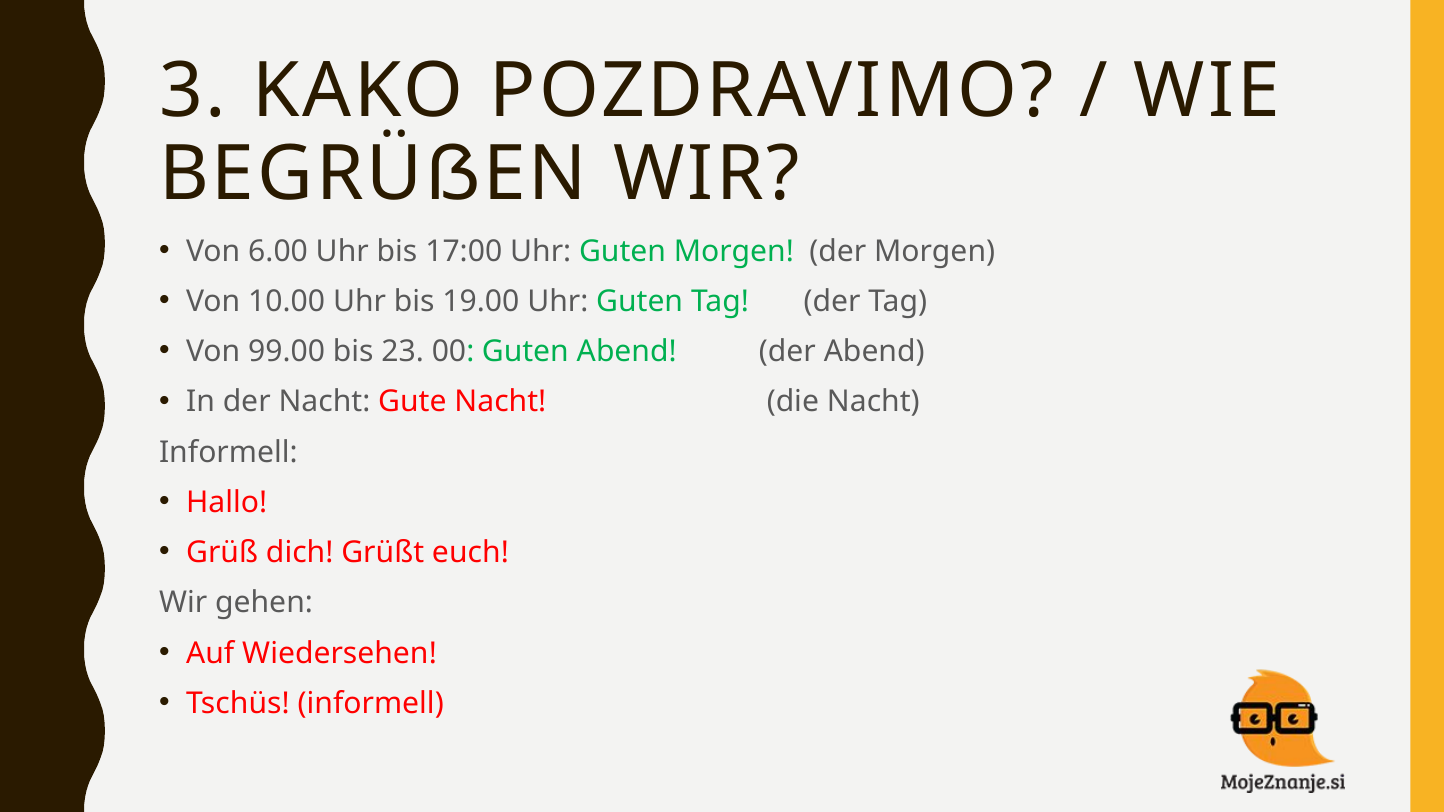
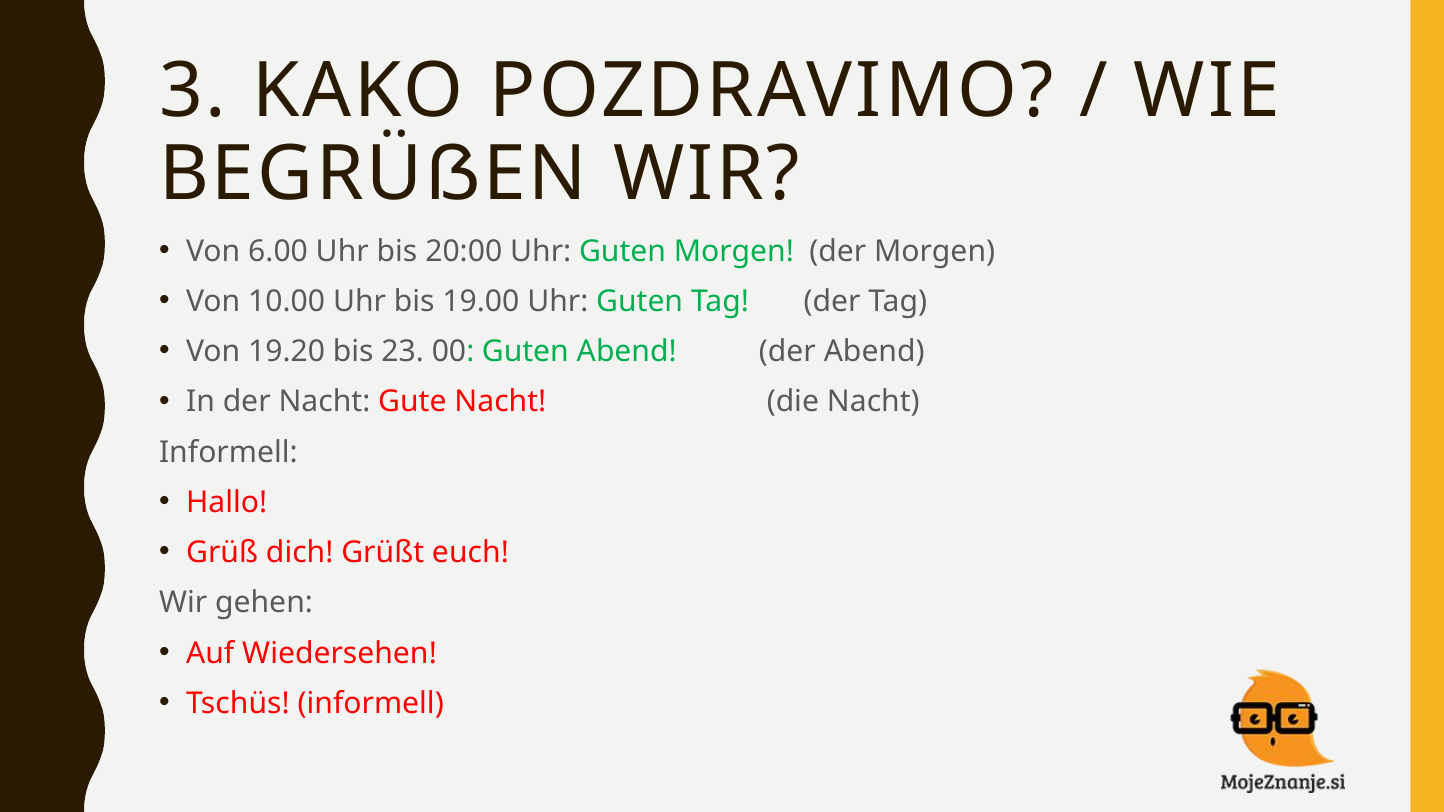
17:00: 17:00 -> 20:00
99.00: 99.00 -> 19.20
